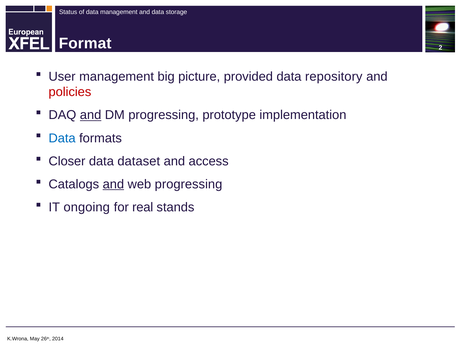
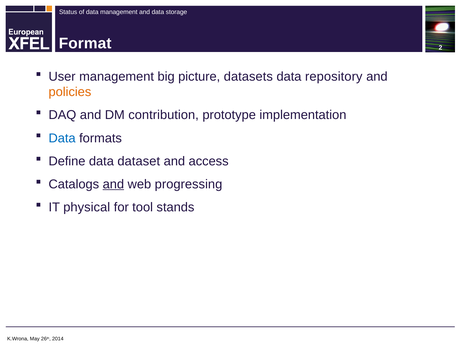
provided: provided -> datasets
policies colour: red -> orange
and at (91, 115) underline: present -> none
DM progressing: progressing -> contribution
Closer: Closer -> Define
ongoing: ongoing -> physical
real: real -> tool
